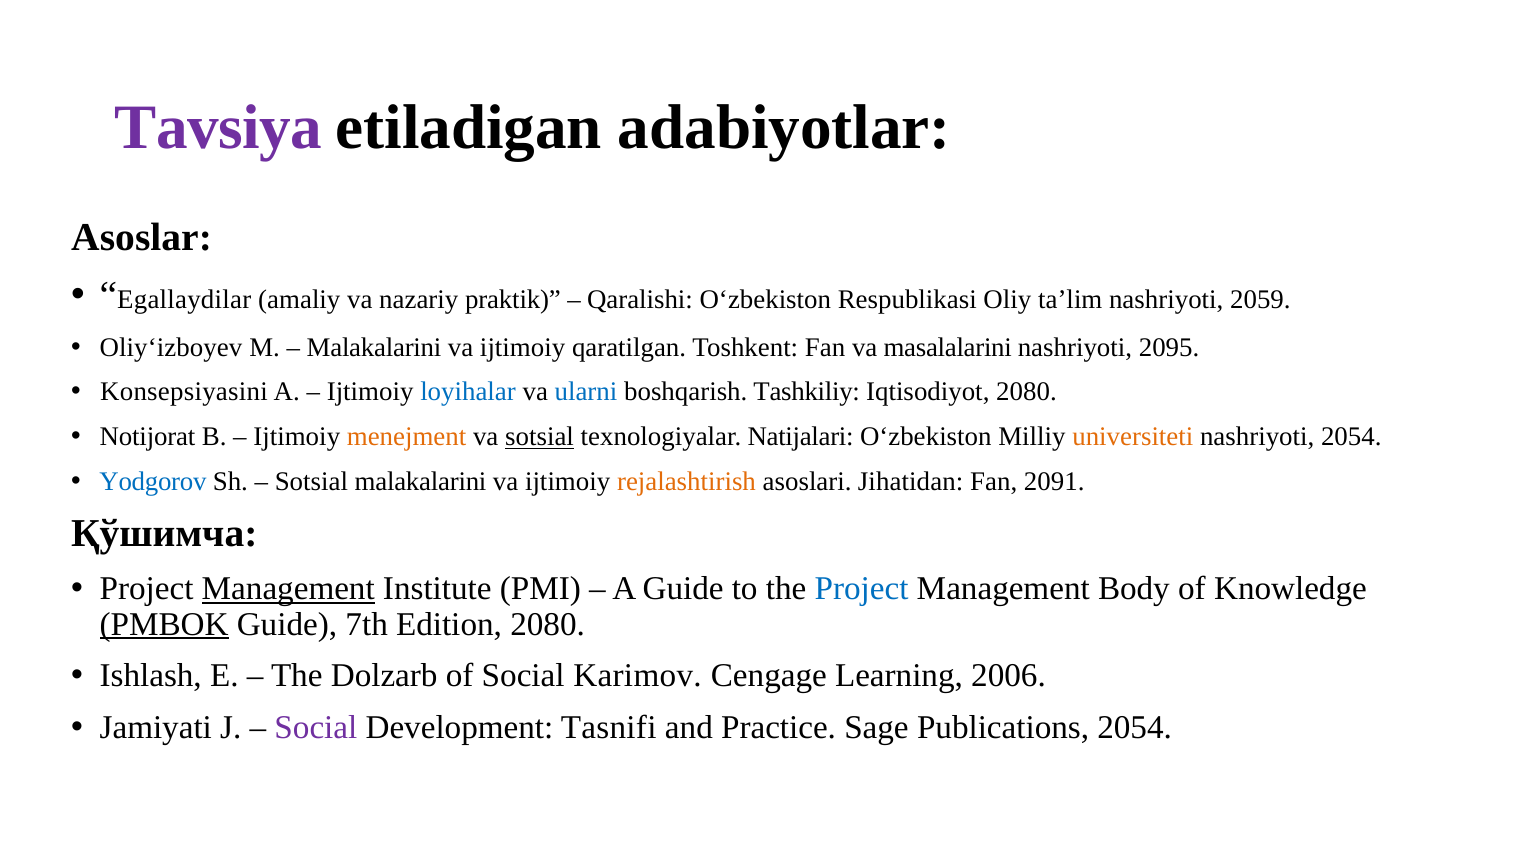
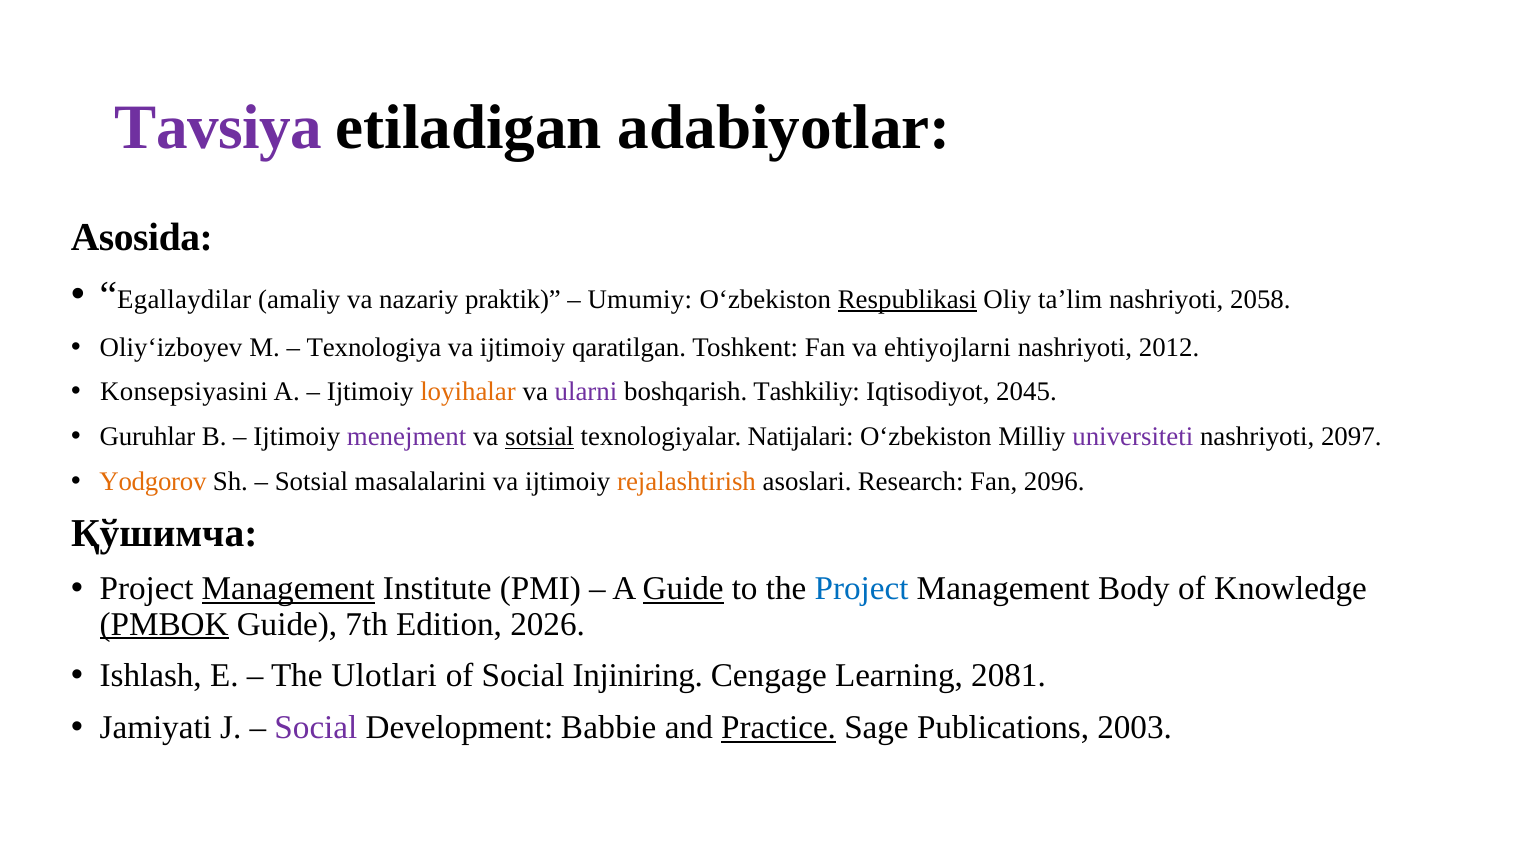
Asoslar: Asoslar -> Asosida
Qaralishi: Qaralishi -> Umumiy
Respublikasi underline: none -> present
2059: 2059 -> 2058
Malakalarini at (374, 347): Malakalarini -> Texnologiya
masalalarini: masalalarini -> ehtiyojlarni
2095: 2095 -> 2012
loyihalar colour: blue -> orange
ularni colour: blue -> purple
Iqtisodiyot 2080: 2080 -> 2045
Notijorat: Notijorat -> Guruhlar
menejment colour: orange -> purple
universiteti colour: orange -> purple
nashriyoti 2054: 2054 -> 2097
Yodgorov colour: blue -> orange
Sotsial malakalarini: malakalarini -> masalalarini
Jihatidan: Jihatidan -> Research
2091: 2091 -> 2096
Guide at (683, 588) underline: none -> present
Edition 2080: 2080 -> 2026
Dolzarb: Dolzarb -> Ulotlari
Karimov: Karimov -> Injiniring
2006: 2006 -> 2081
Tasnifi: Tasnifi -> Babbie
Practice underline: none -> present
Publications 2054: 2054 -> 2003
